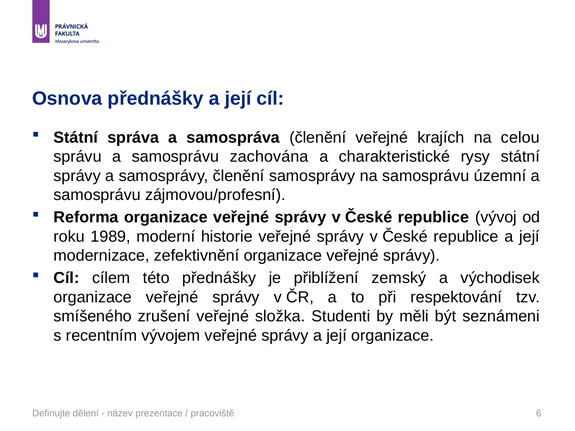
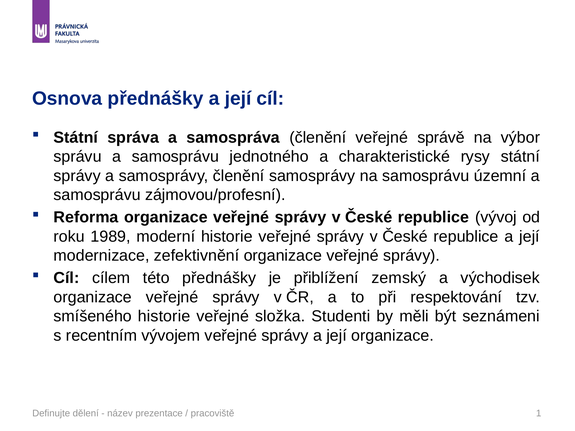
krajích: krajích -> správě
celou: celou -> výbor
zachována: zachována -> jednotného
smíšeného zrušení: zrušení -> historie
6: 6 -> 1
